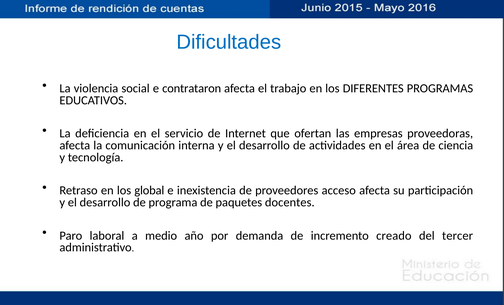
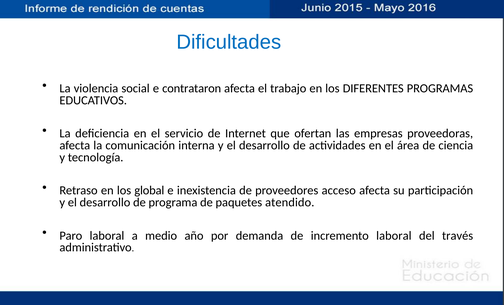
docentes: docentes -> atendido
incremento creado: creado -> laboral
tercer: tercer -> través
